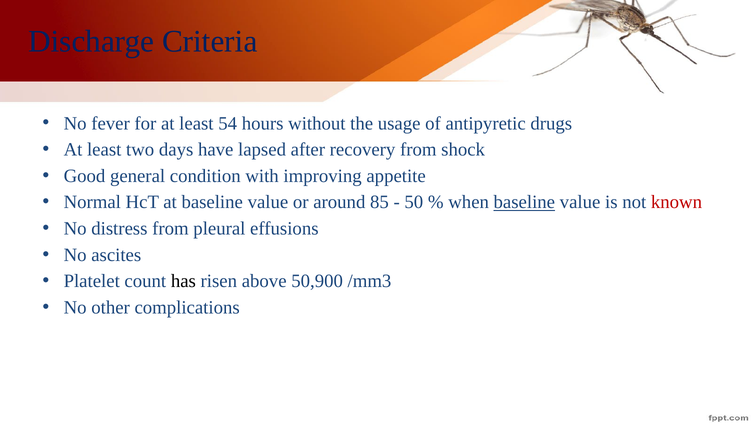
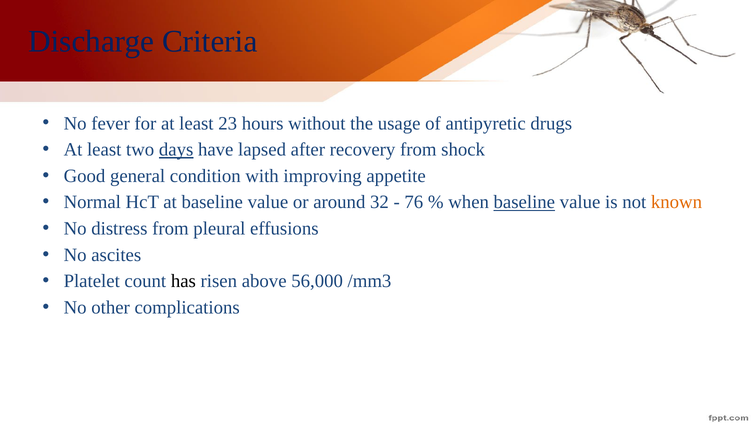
54: 54 -> 23
days underline: none -> present
85: 85 -> 32
50: 50 -> 76
known colour: red -> orange
50,900: 50,900 -> 56,000
